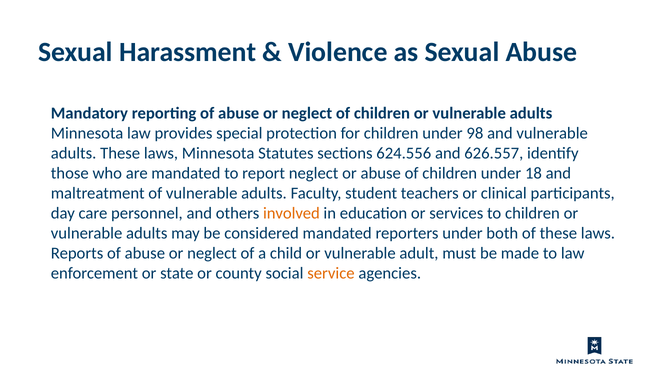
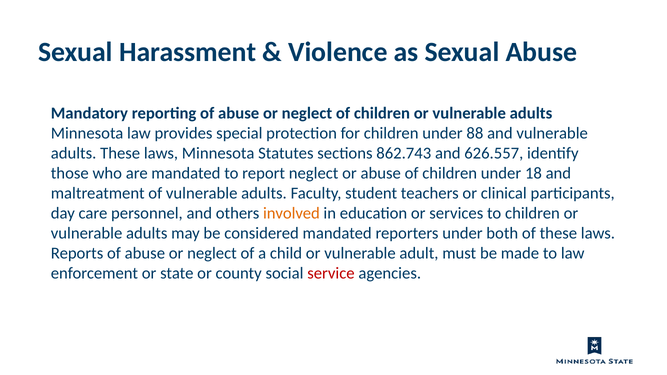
98: 98 -> 88
624.556: 624.556 -> 862.743
service colour: orange -> red
